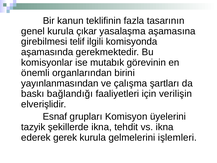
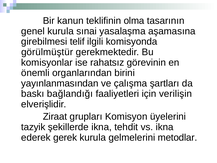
fazla: fazla -> olma
çıkar: çıkar -> sınai
aşamasında: aşamasında -> görülmüştür
mutabık: mutabık -> rahatsız
Esnaf: Esnaf -> Ziraat
işlemleri: işlemleri -> metodlar
